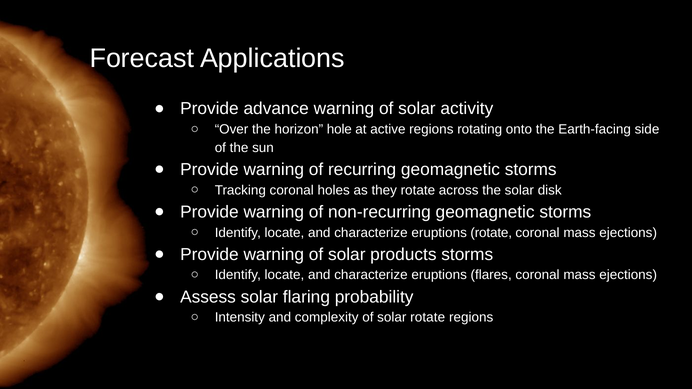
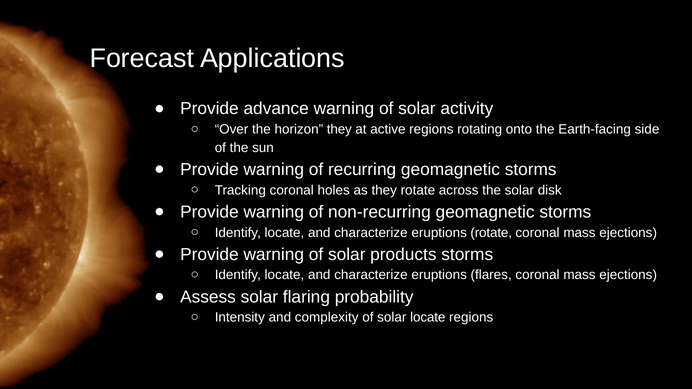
horizon hole: hole -> they
solar rotate: rotate -> locate
